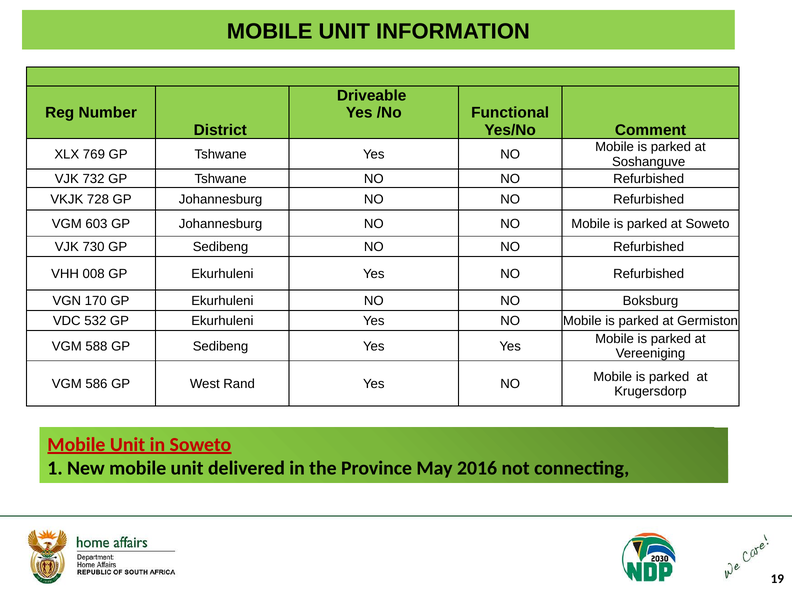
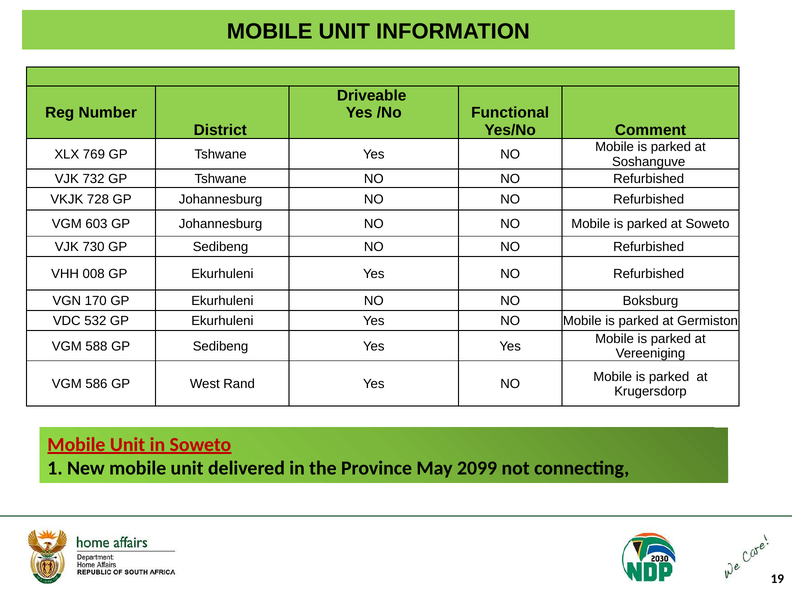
2016: 2016 -> 2099
